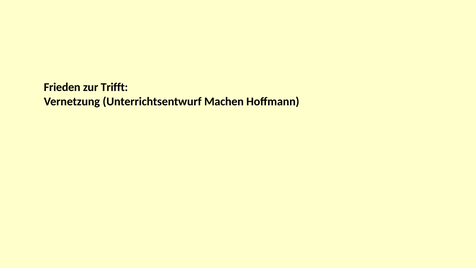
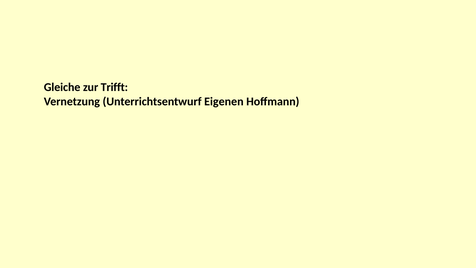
Frieden: Frieden -> Gleiche
Machen: Machen -> Eigenen
